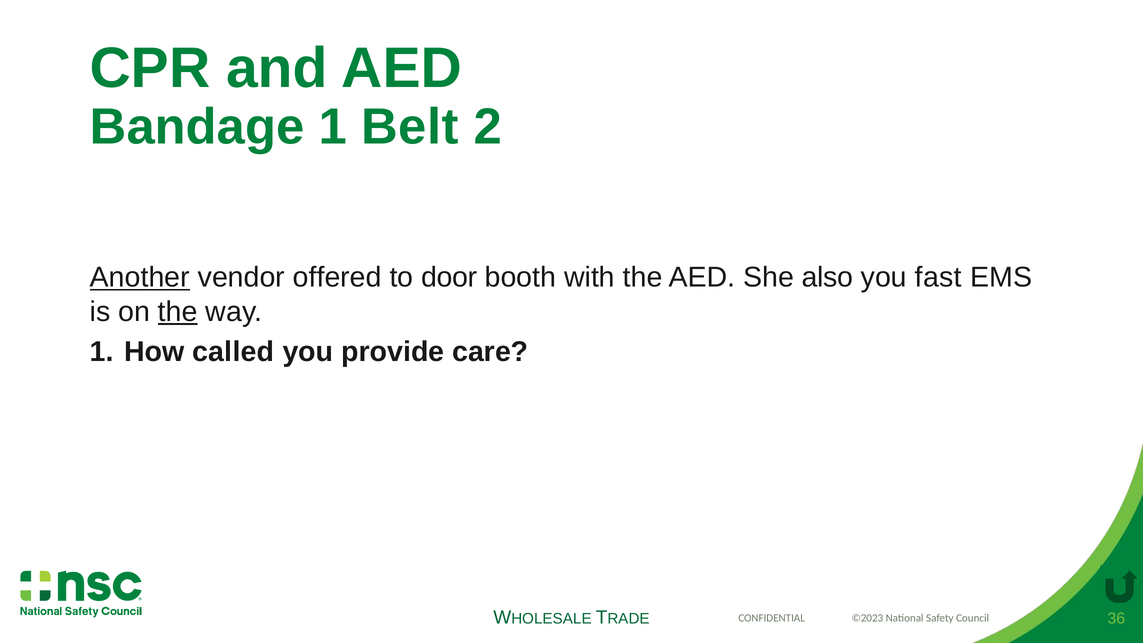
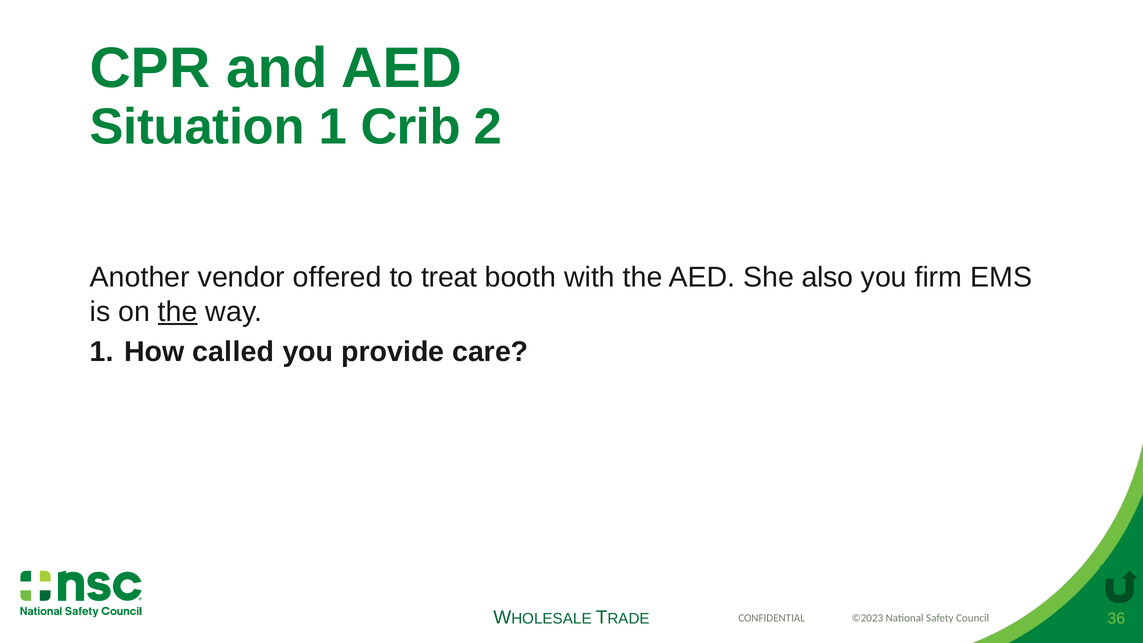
Bandage: Bandage -> Situation
Belt: Belt -> Crib
Another underline: present -> none
door: door -> treat
fast: fast -> firm
